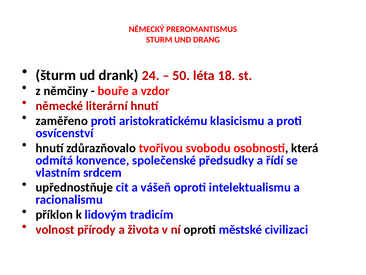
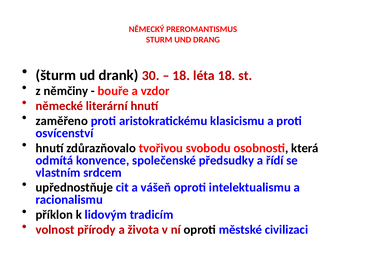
24: 24 -> 30
50 at (181, 75): 50 -> 18
